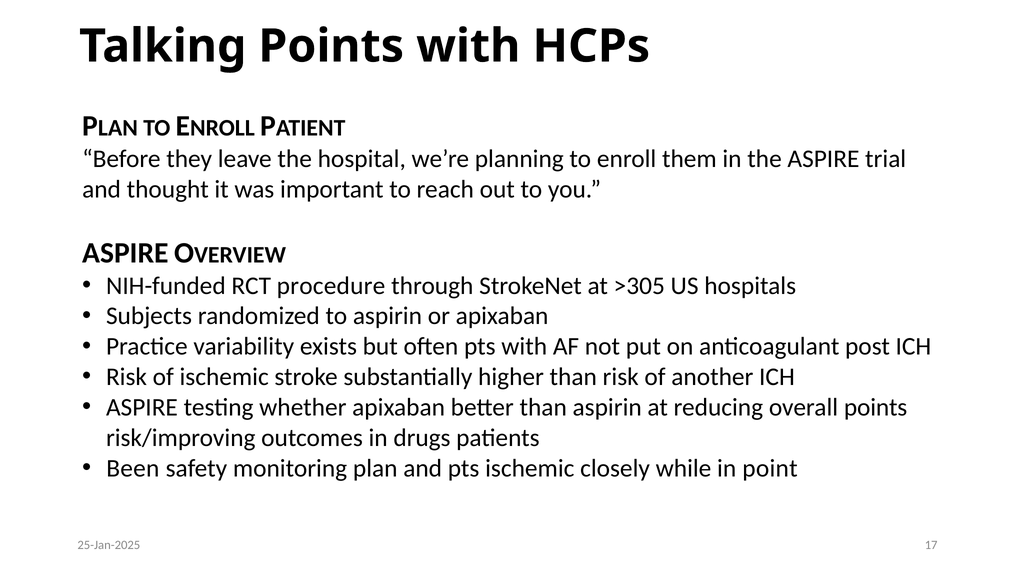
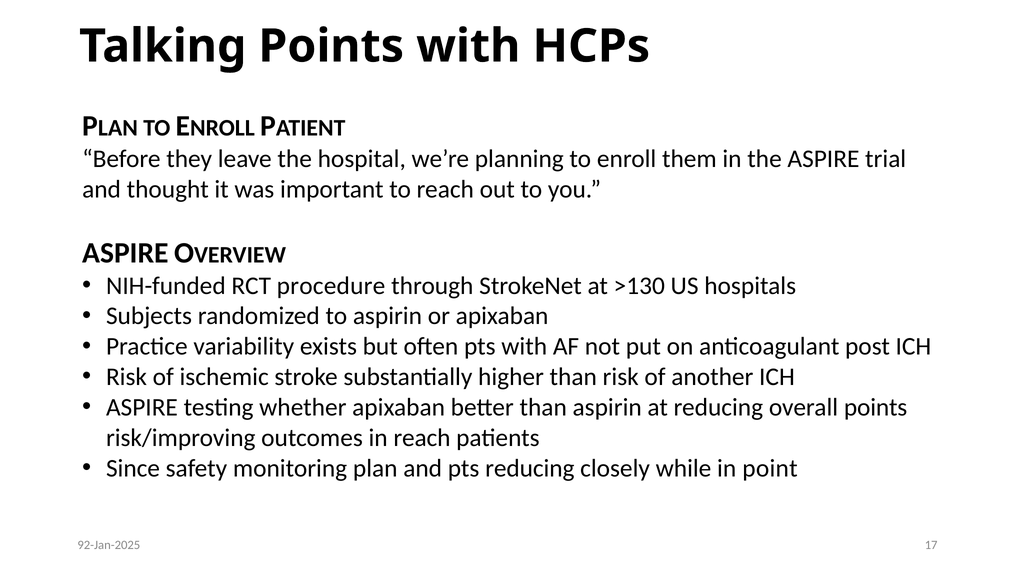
>305: >305 -> >130
in drugs: drugs -> reach
Been: Been -> Since
pts ischemic: ischemic -> reducing
25-Jan-2025: 25-Jan-2025 -> 92-Jan-2025
